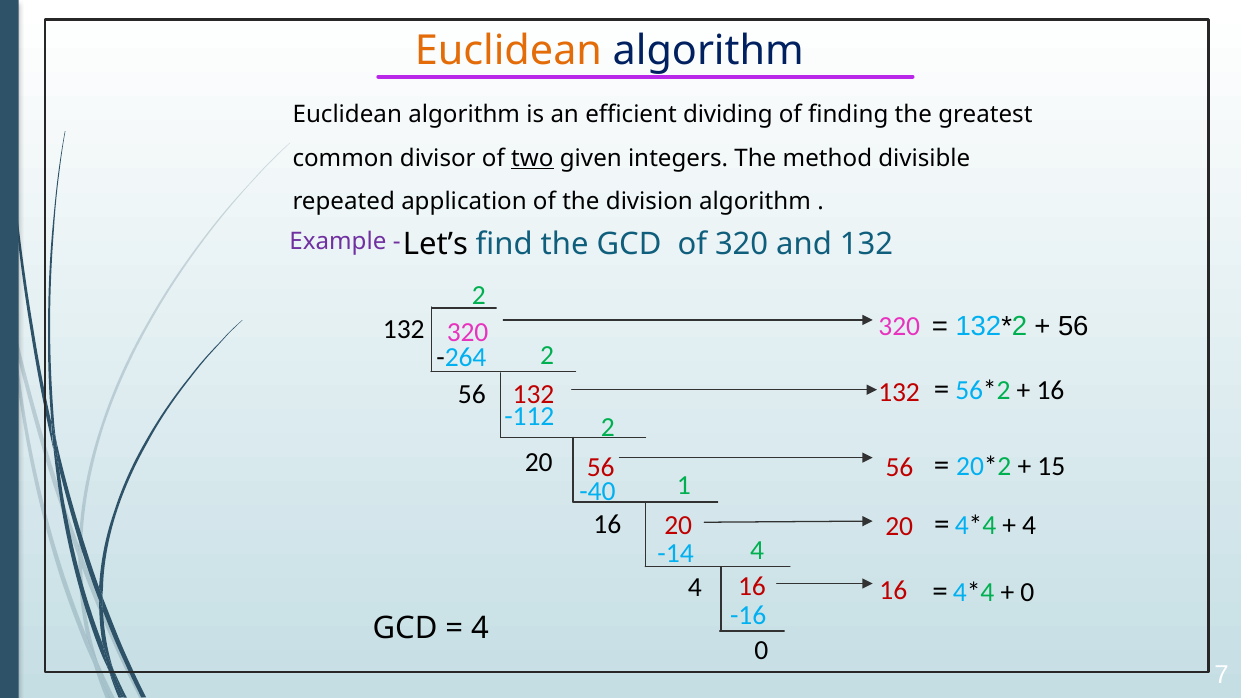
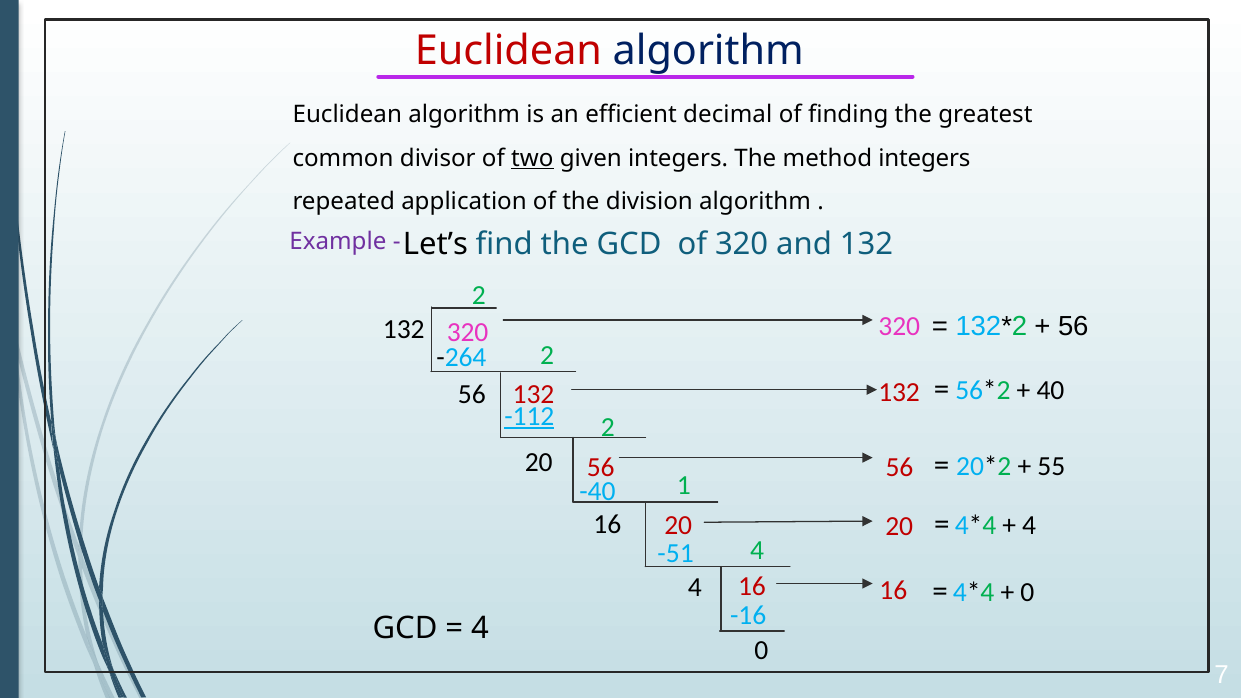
Euclidean at (508, 51) colour: orange -> red
dividing: dividing -> decimal
method divisible: divisible -> integers
16 at (1050, 391): 16 -> 40
-112 underline: none -> present
15: 15 -> 55
-14: -14 -> -51
